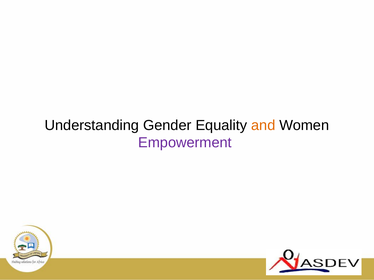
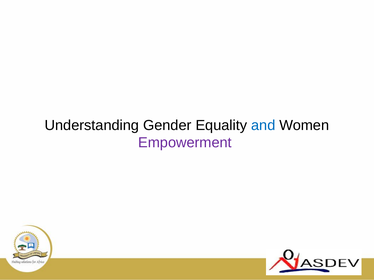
and colour: orange -> blue
